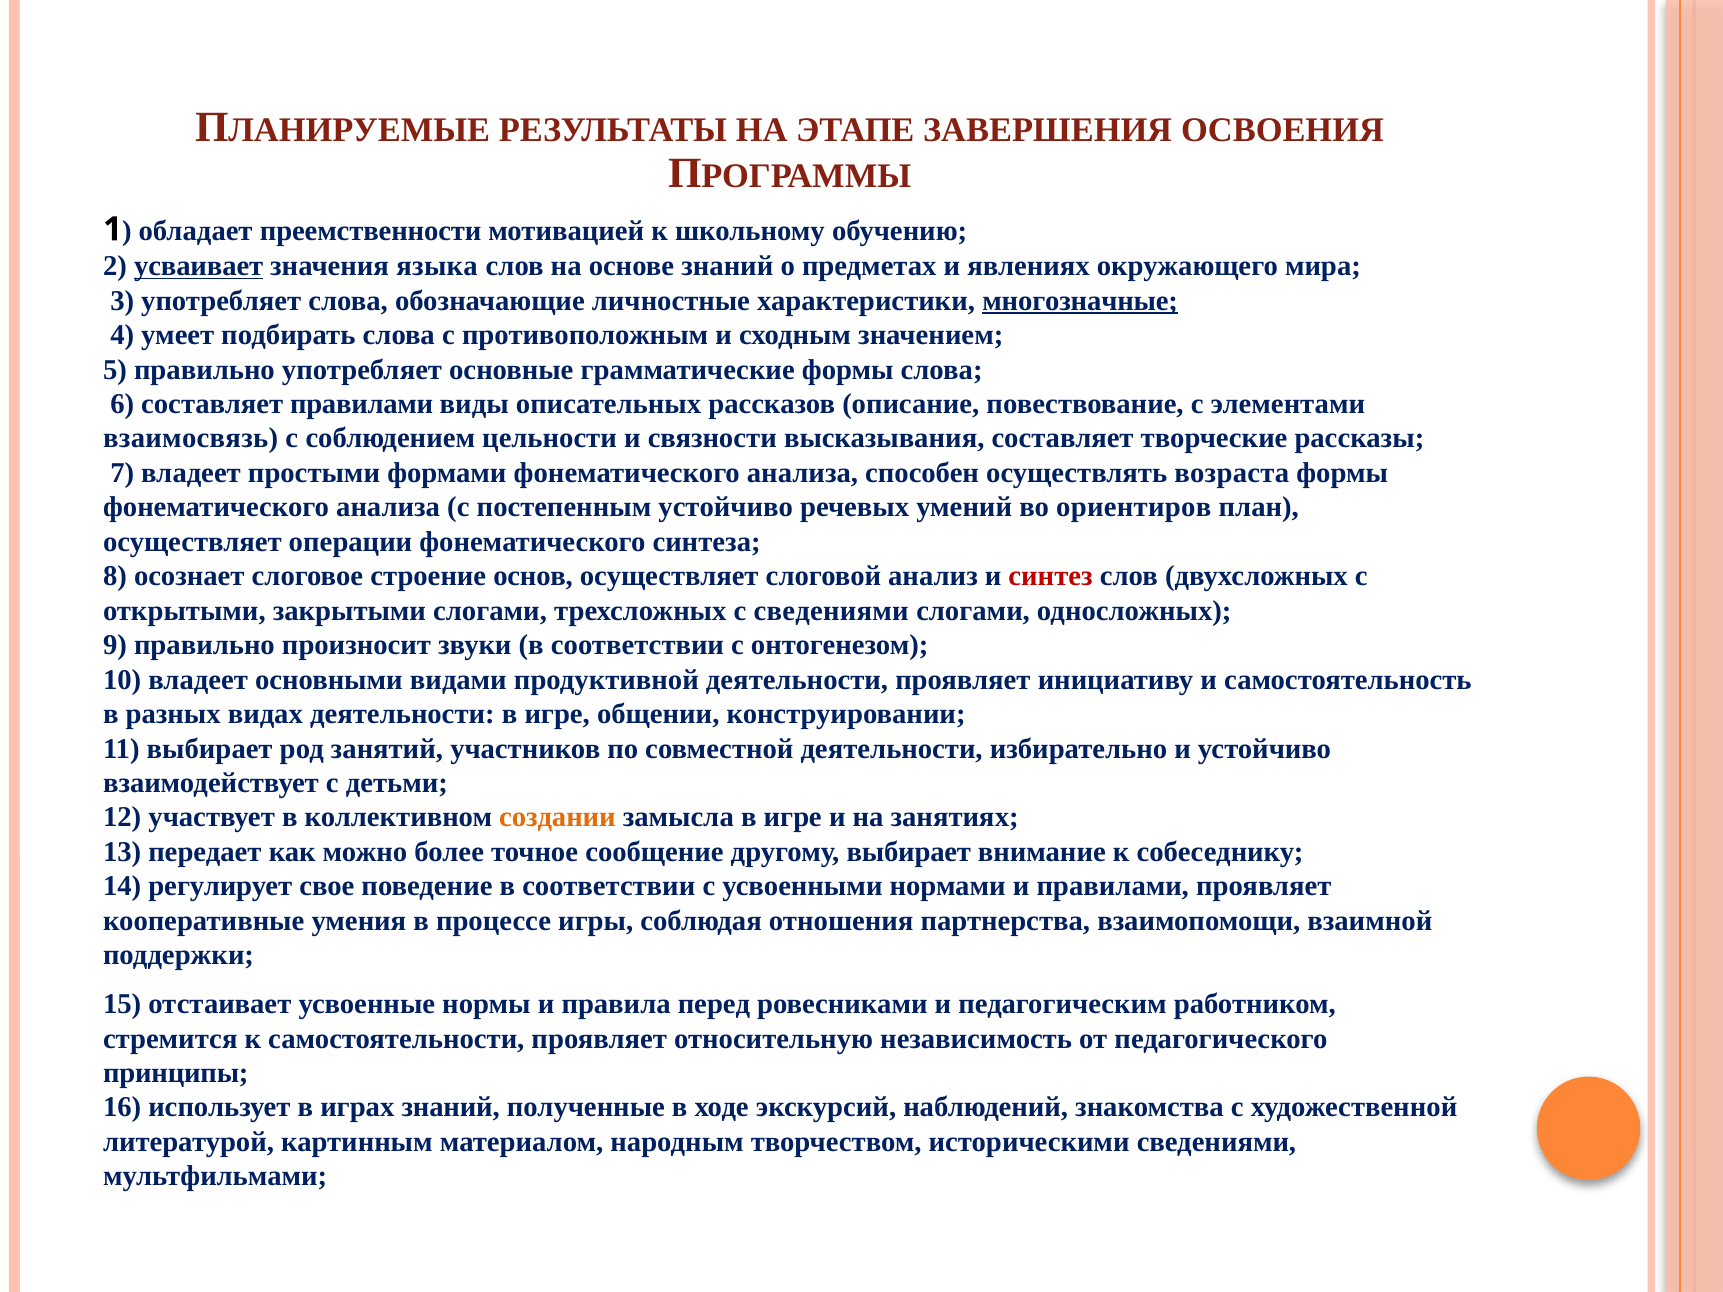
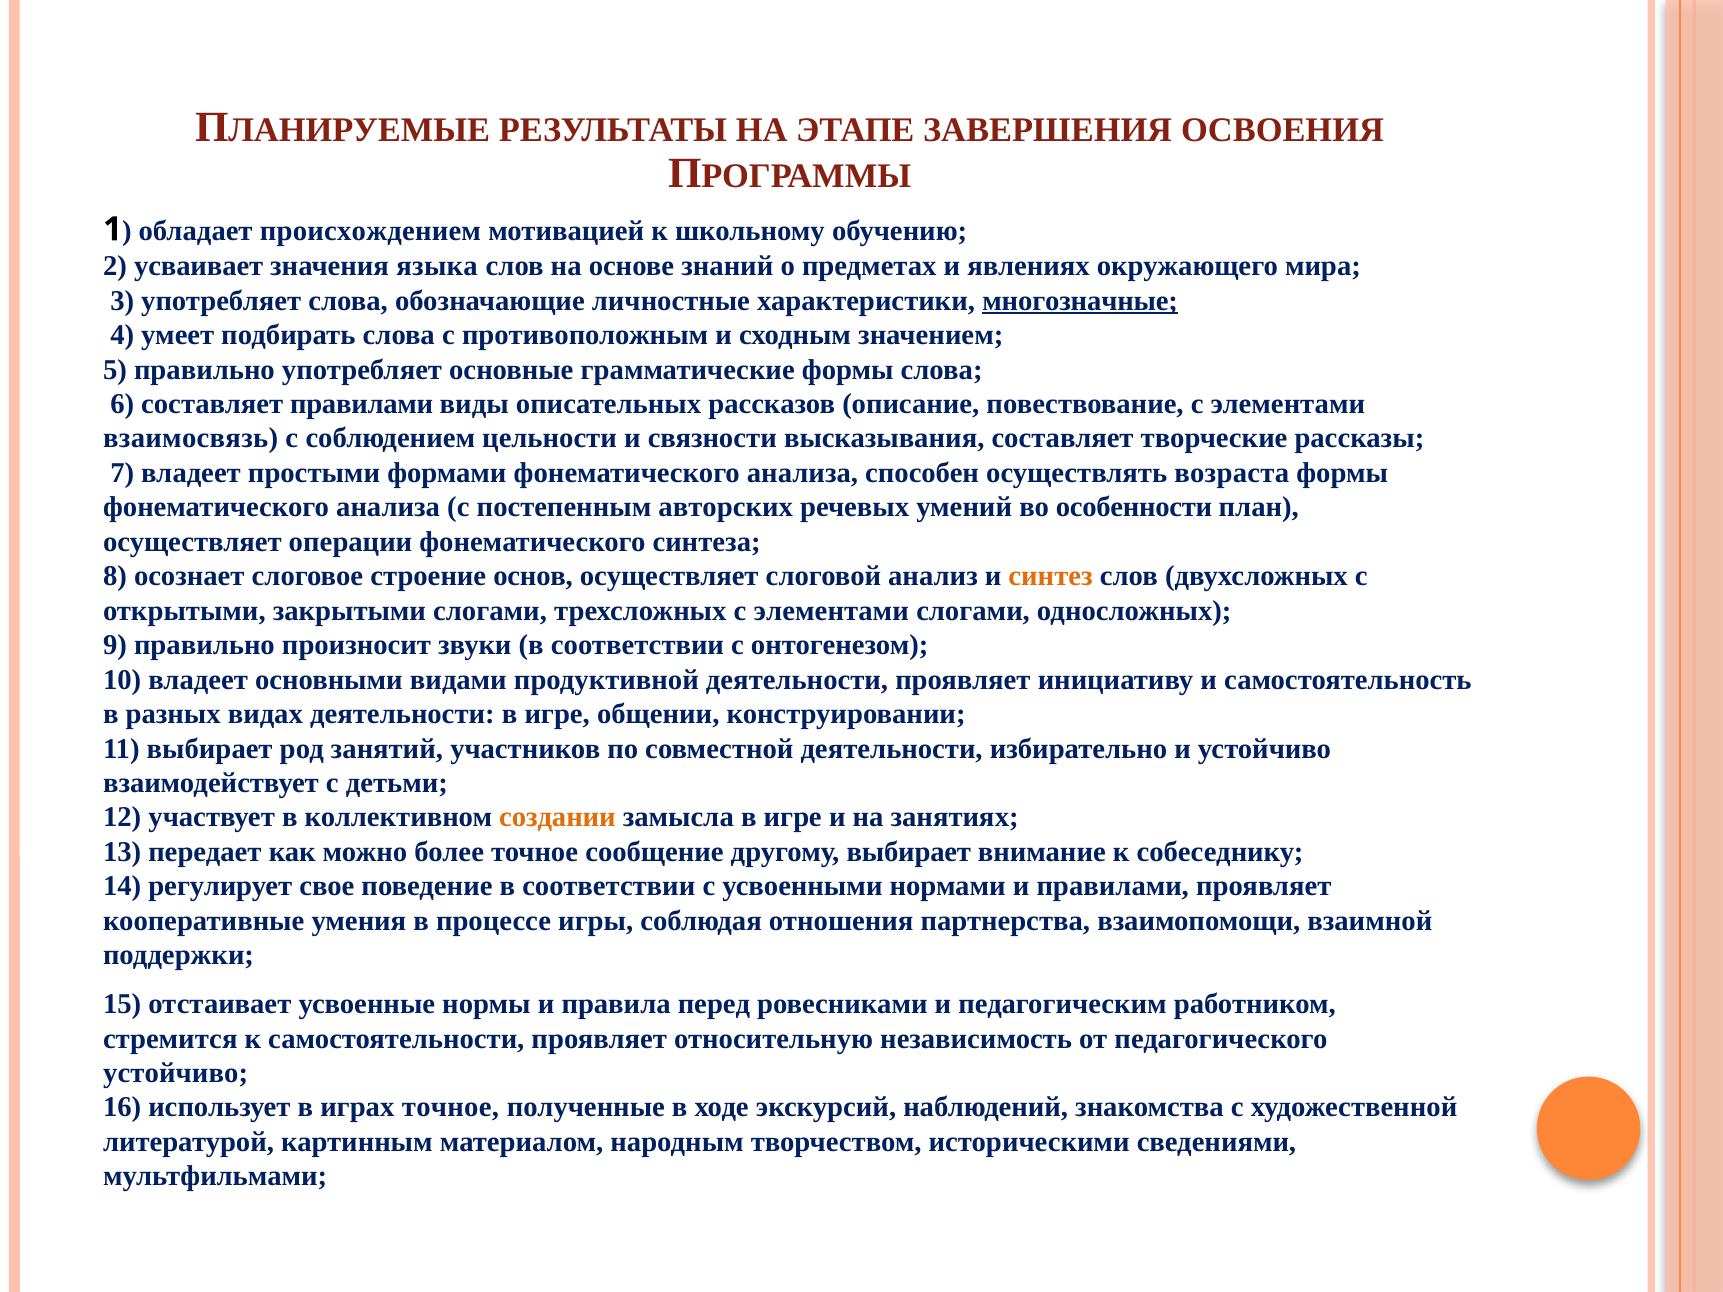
преемственности: преемственности -> происхождением
усваивает underline: present -> none
постепенным устойчиво: устойчиво -> авторских
ориентиров: ориентиров -> особенности
синтез colour: red -> orange
трехсложных с сведениями: сведениями -> элементами
принципы at (176, 1073): принципы -> устойчиво
играх знаний: знаний -> точное
